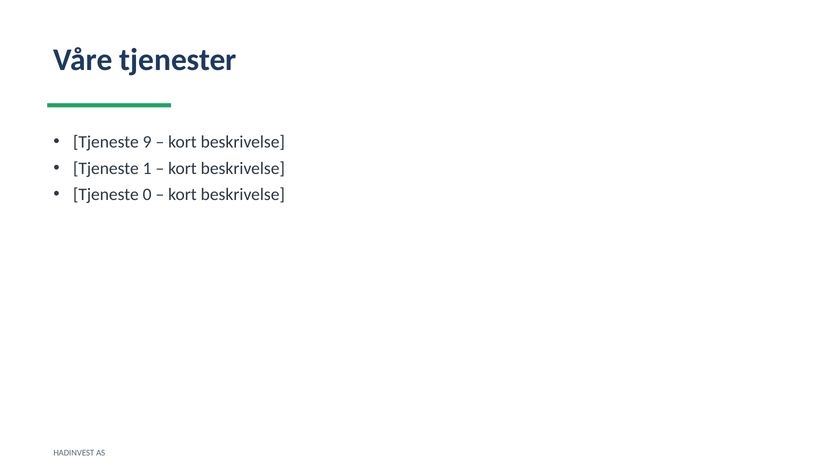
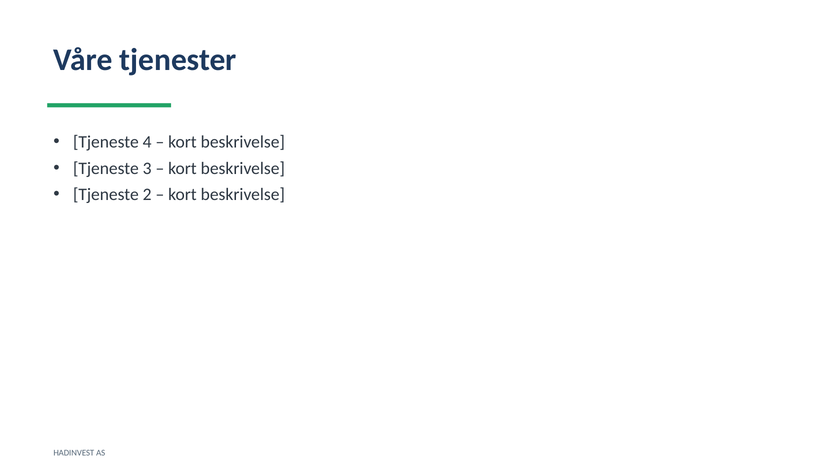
9: 9 -> 4
1: 1 -> 3
0: 0 -> 2
